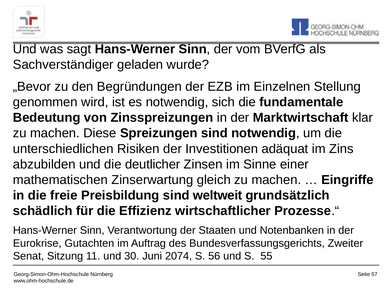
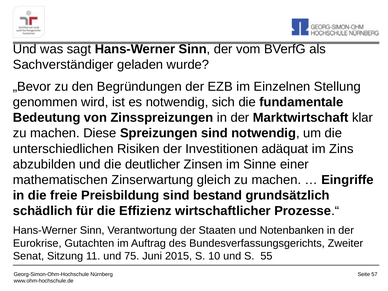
weltweit: weltweit -> bestand
30: 30 -> 75
2074: 2074 -> 2015
56: 56 -> 10
